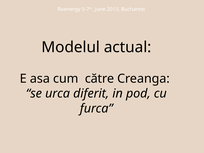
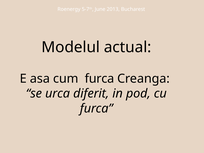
cum către: către -> furca
